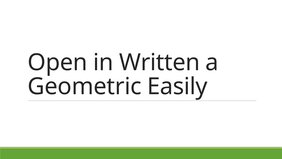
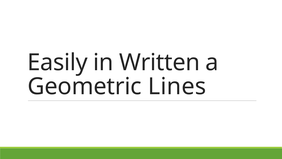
Open: Open -> Easily
Easily: Easily -> Lines
